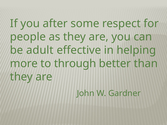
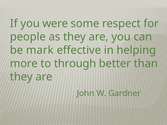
after: after -> were
adult: adult -> mark
